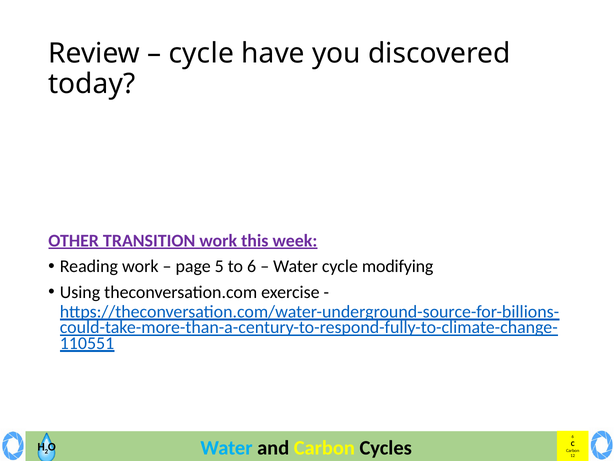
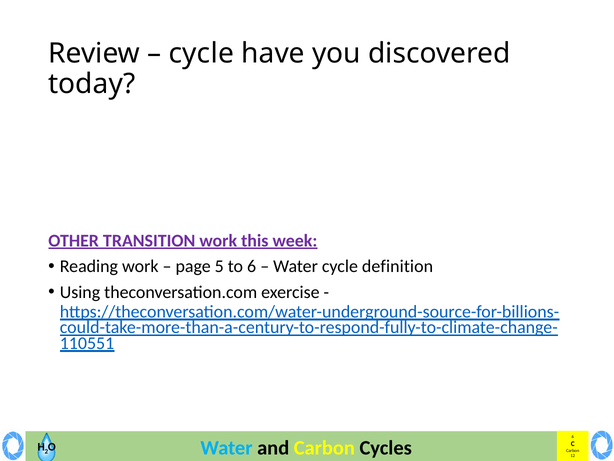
modifying: modifying -> definition
